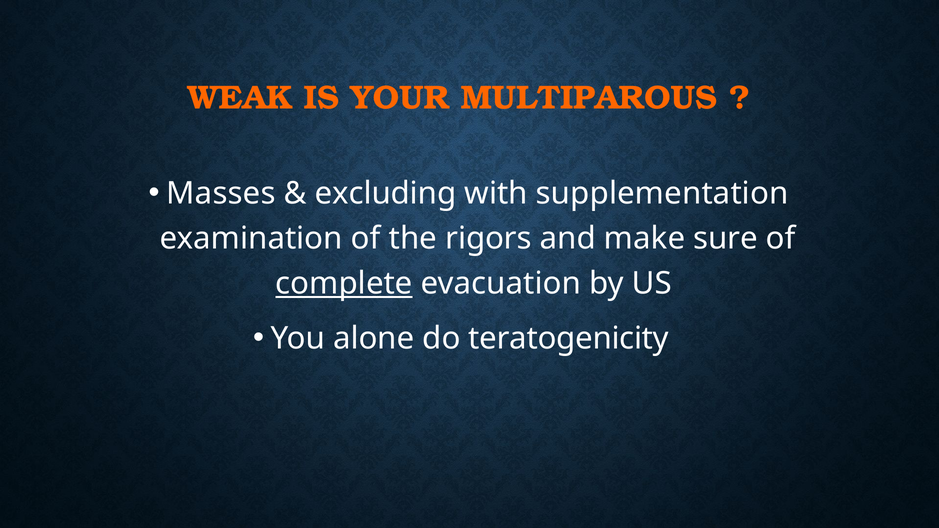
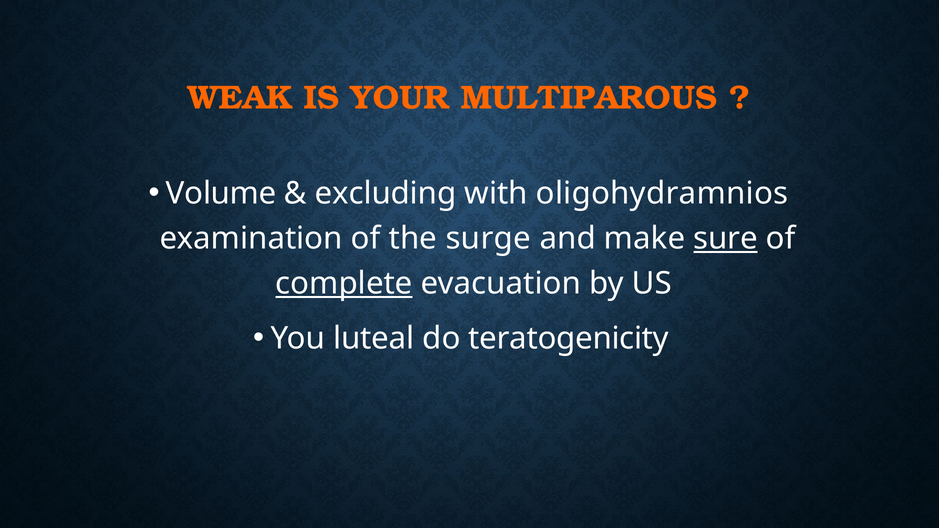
Masses: Masses -> Volume
supplementation: supplementation -> oligohydramnios
rigors: rigors -> surge
sure underline: none -> present
alone: alone -> luteal
